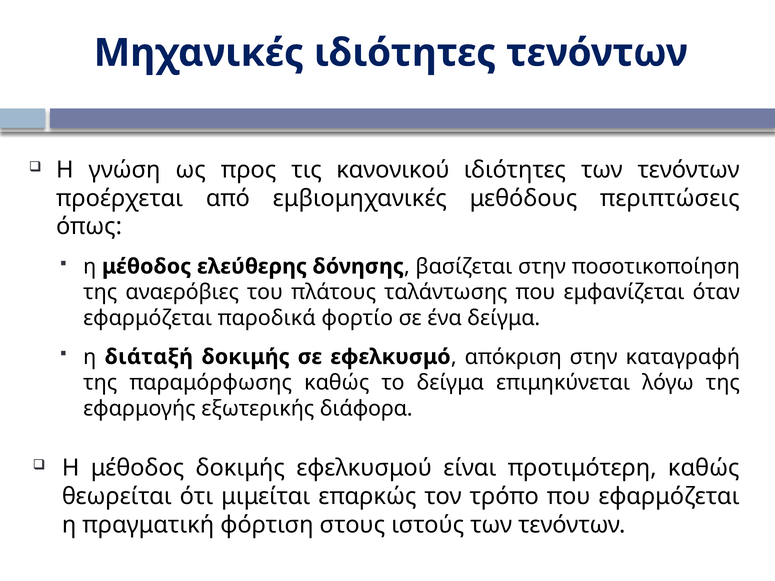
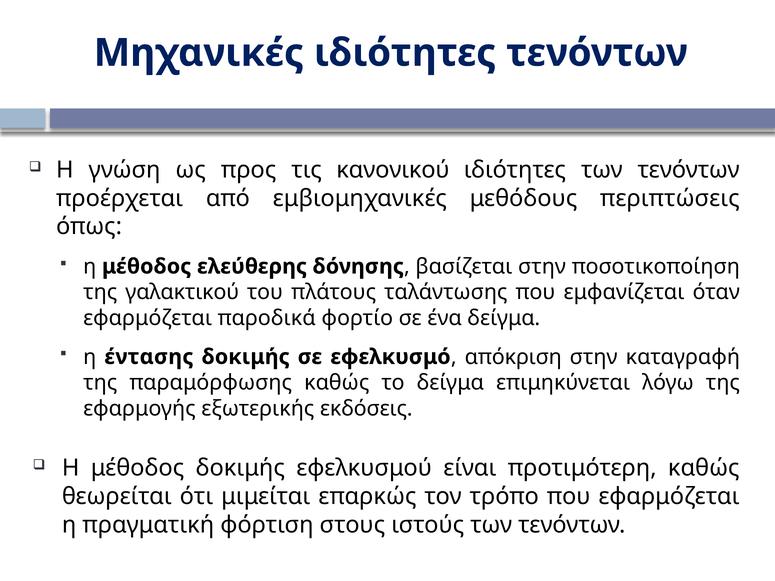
αναερόβιες: αναερόβιες -> γαλακτικού
διάταξή: διάταξή -> έντασης
διάφορα: διάφορα -> εκδόσεις
